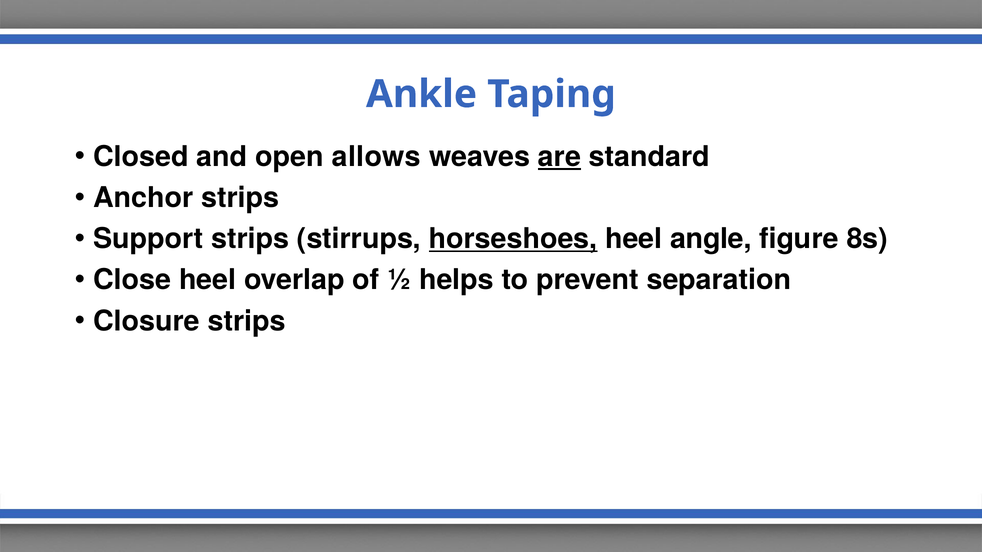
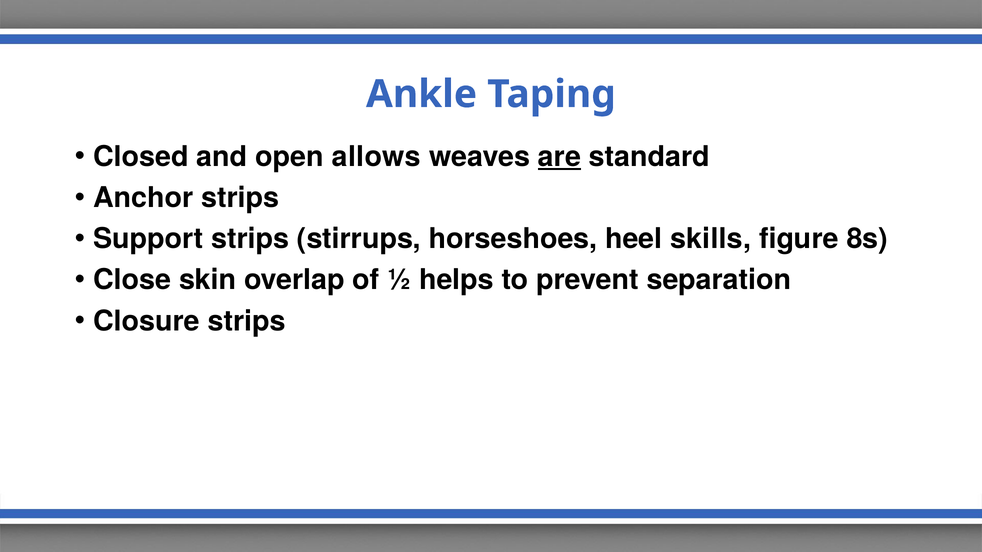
horseshoes underline: present -> none
angle: angle -> skills
Close heel: heel -> skin
